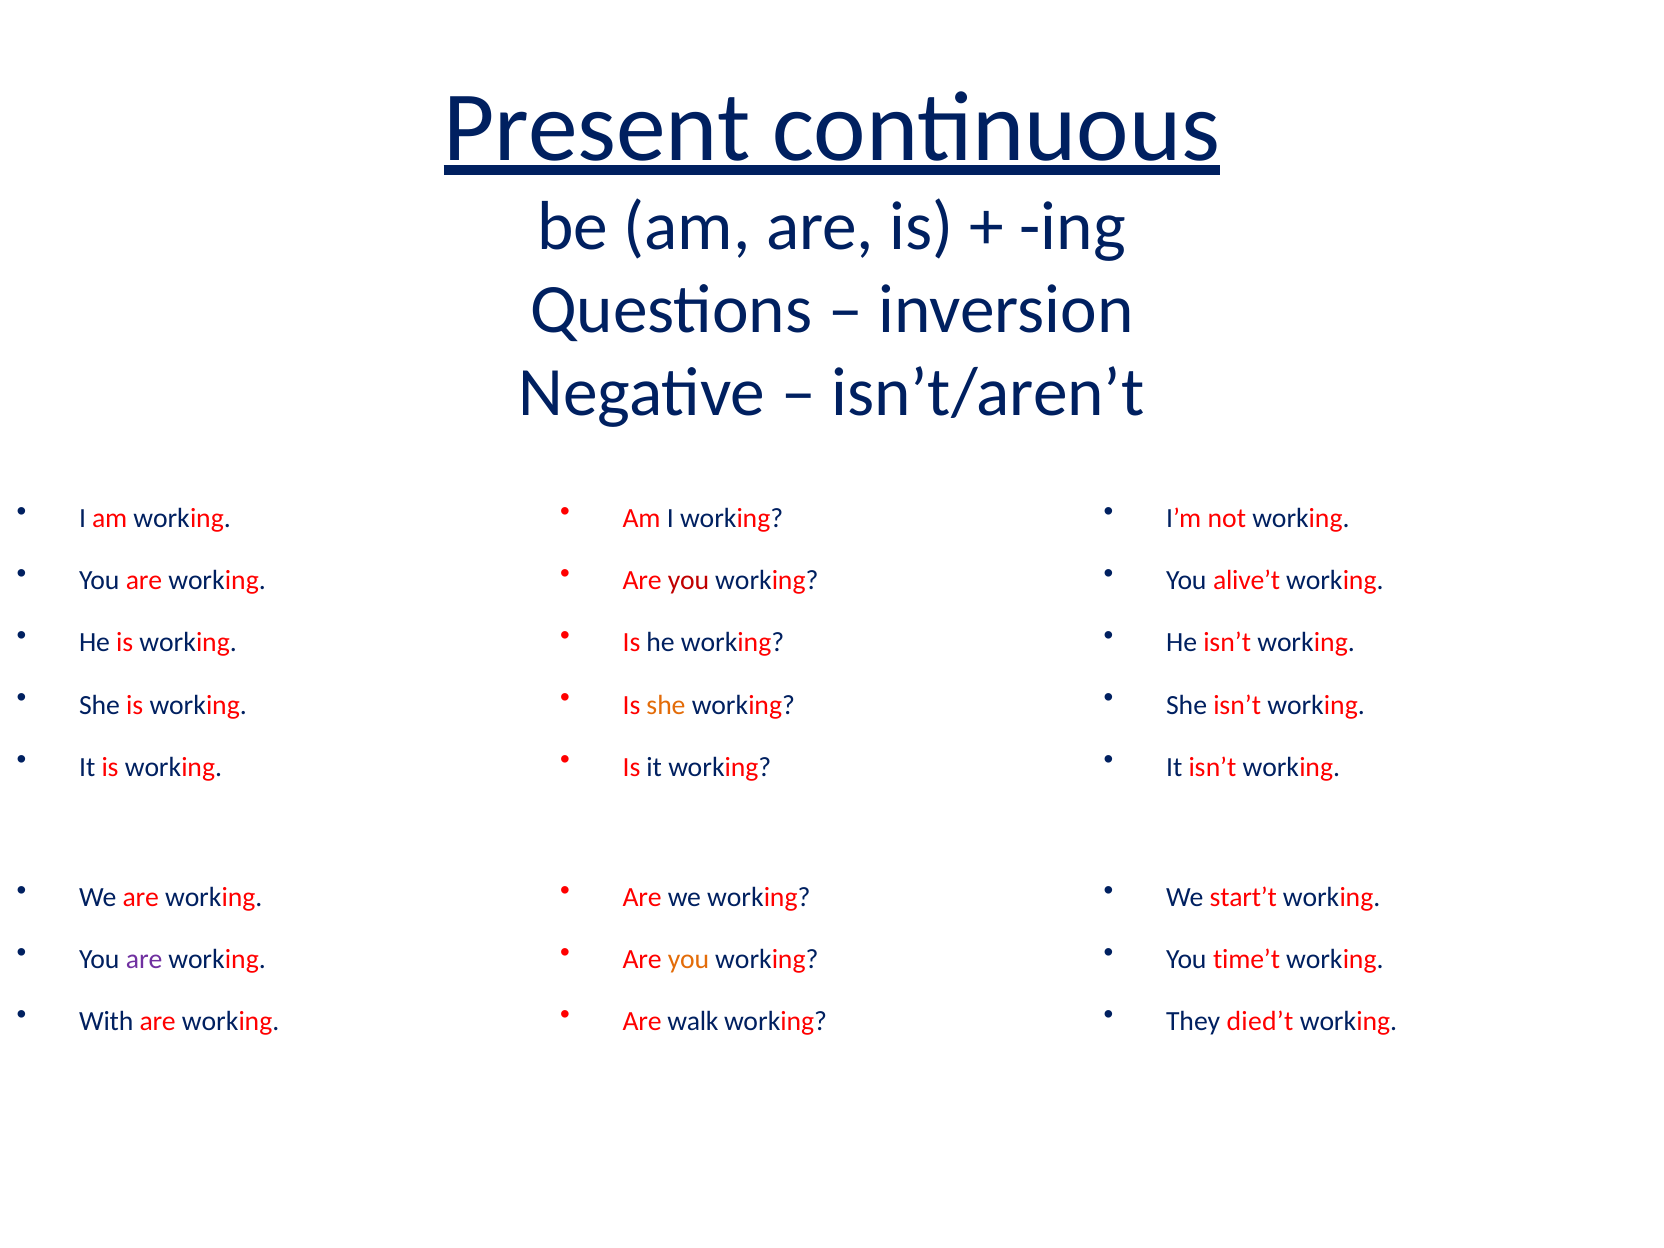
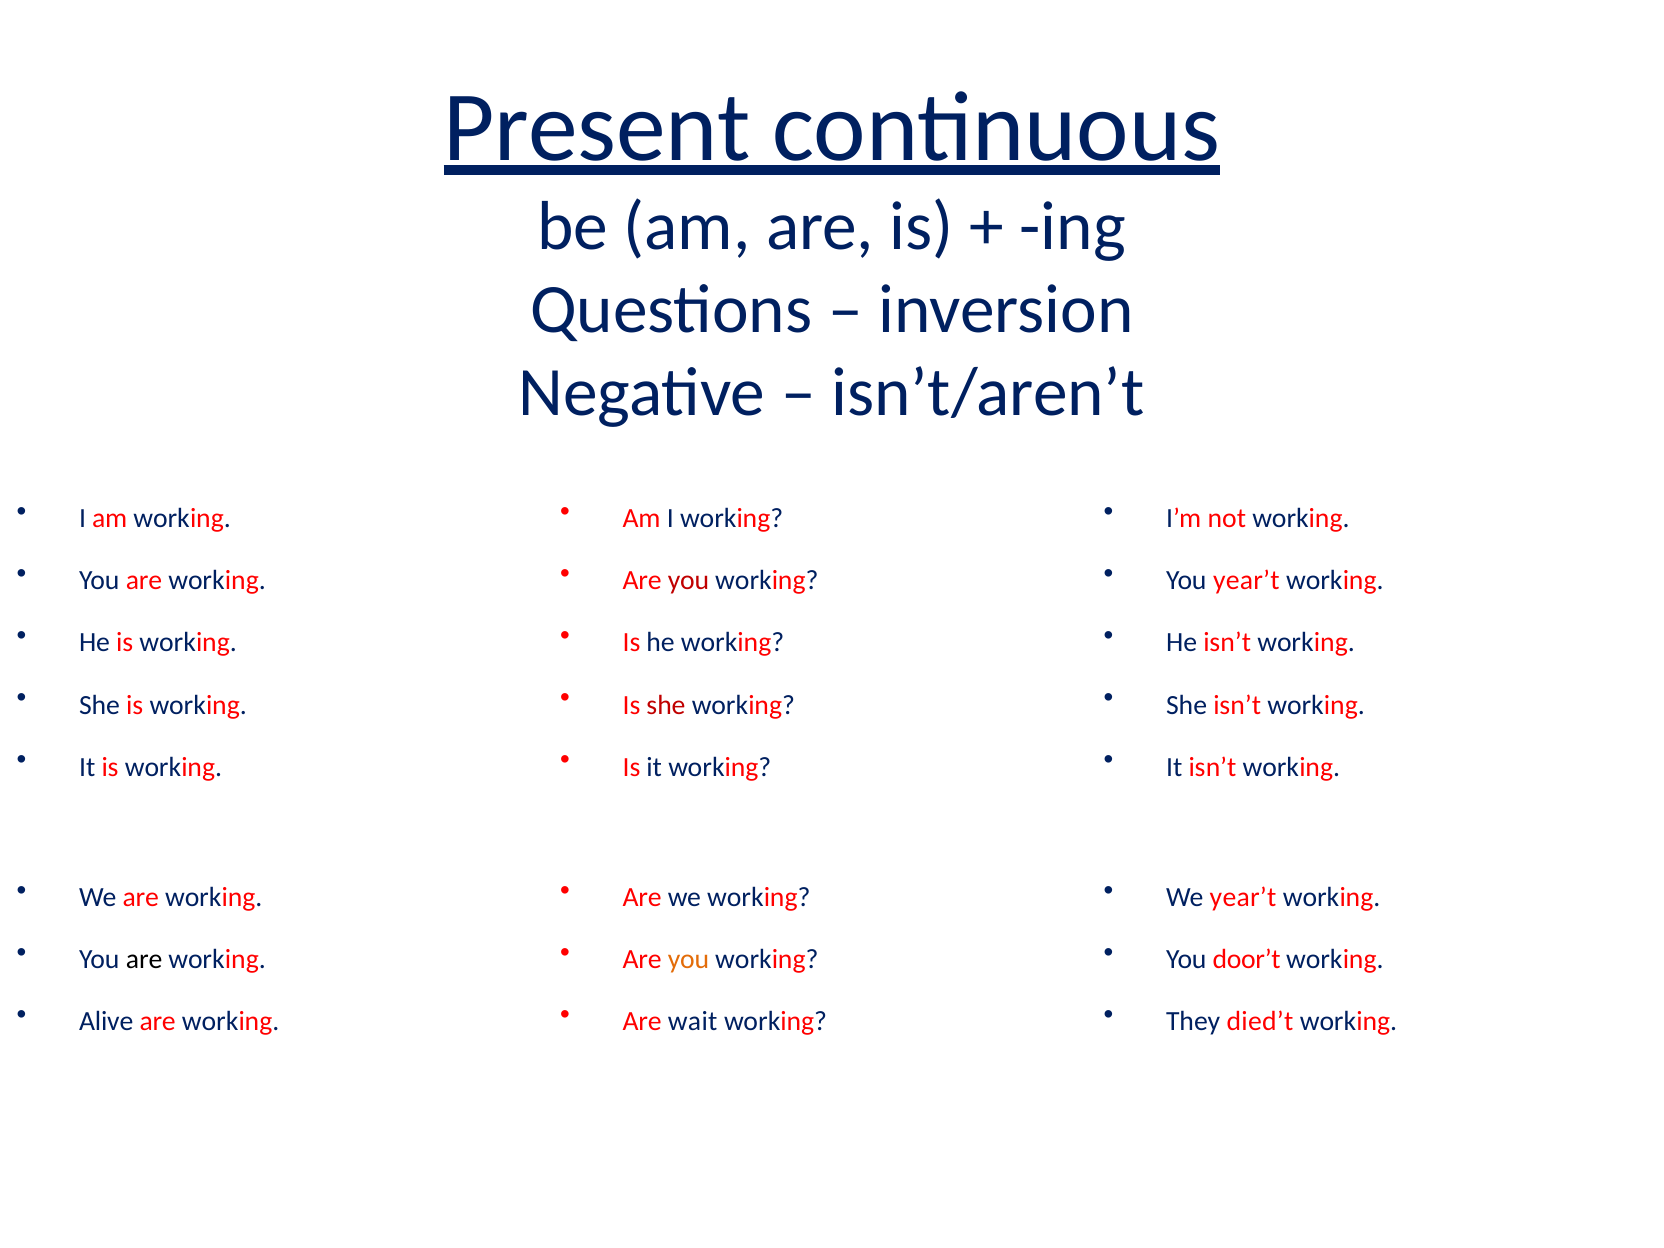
You alive’t: alive’t -> year’t
she at (666, 705) colour: orange -> red
We start’t: start’t -> year’t
are at (144, 960) colour: purple -> black
time’t: time’t -> door’t
With: With -> Alive
walk: walk -> wait
